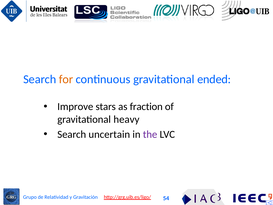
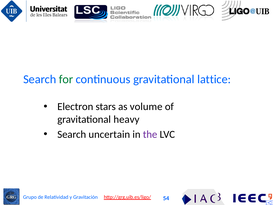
for colour: orange -> green
ended: ended -> lattice
Improve: Improve -> Electron
fraction: fraction -> volume
